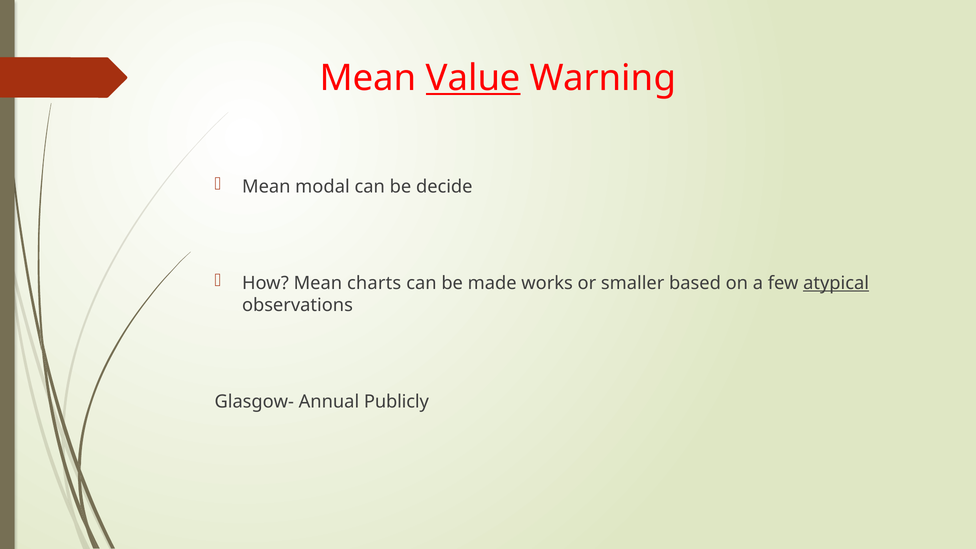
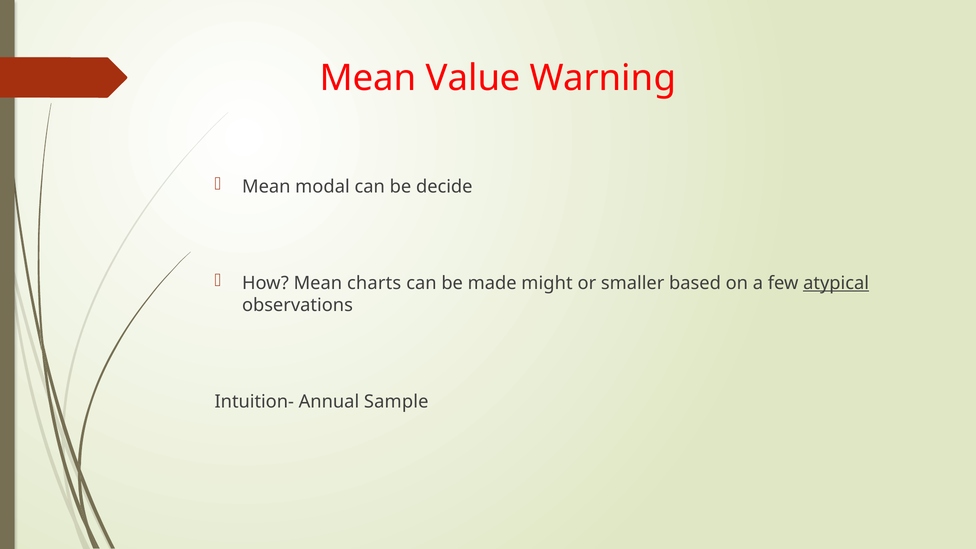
Value underline: present -> none
works: works -> might
Glasgow-: Glasgow- -> Intuition-
Publicly: Publicly -> Sample
